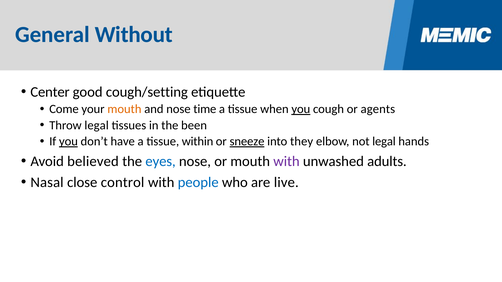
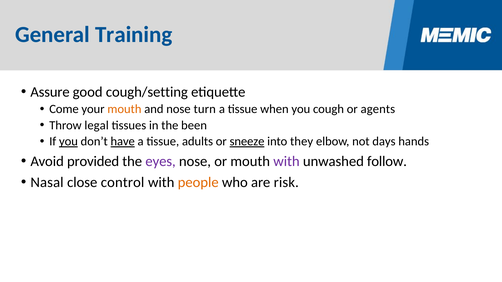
Without: Without -> Training
Center: Center -> Assure
time: time -> turn
you at (301, 109) underline: present -> none
have underline: none -> present
within: within -> adults
not legal: legal -> days
believed: believed -> provided
eyes colour: blue -> purple
adults: adults -> follow
people colour: blue -> orange
live: live -> risk
